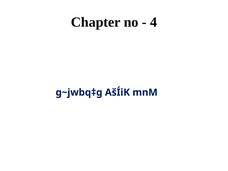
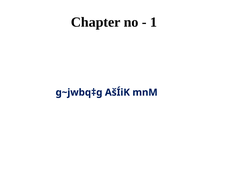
4: 4 -> 1
